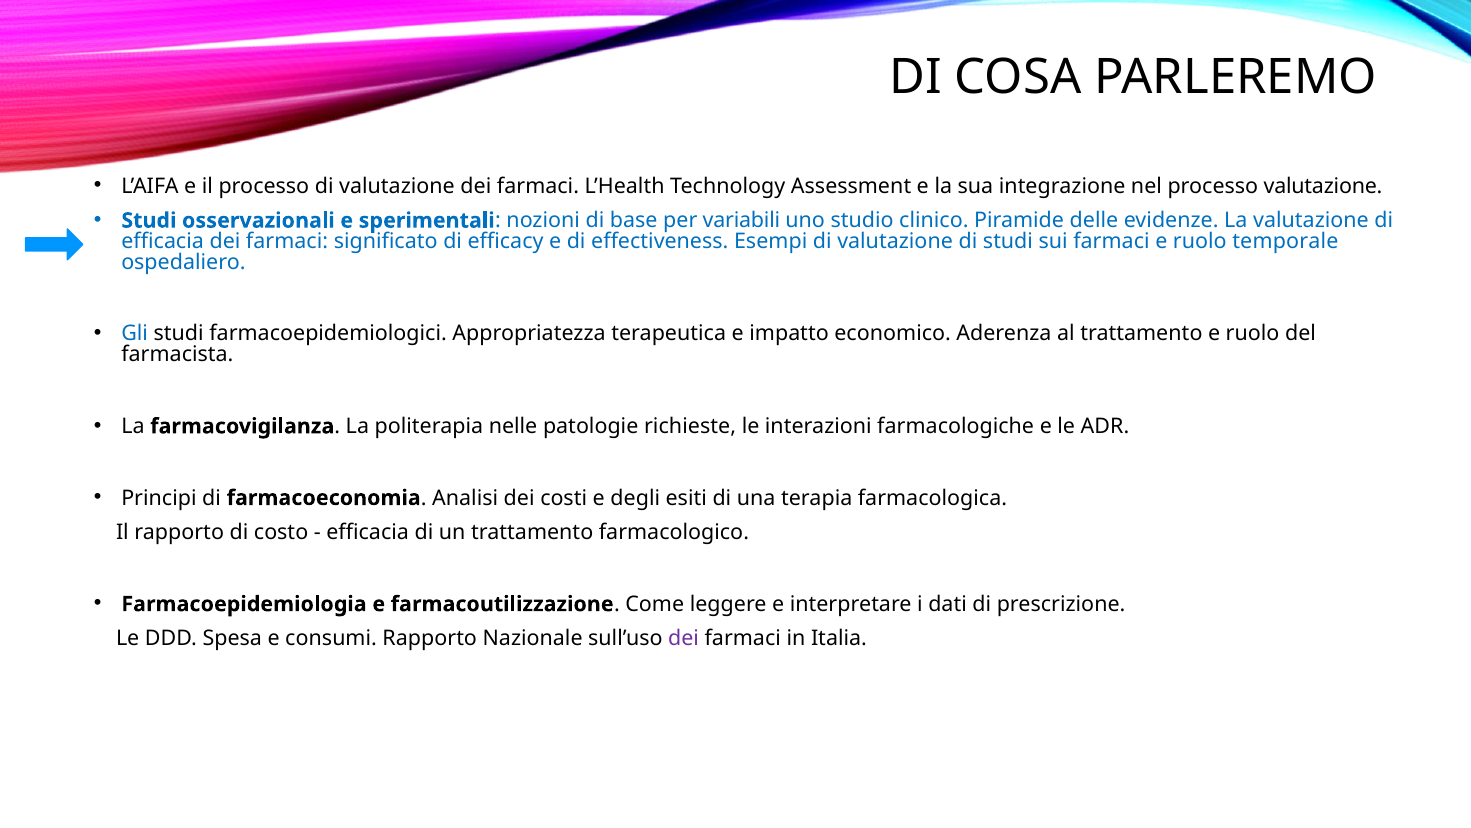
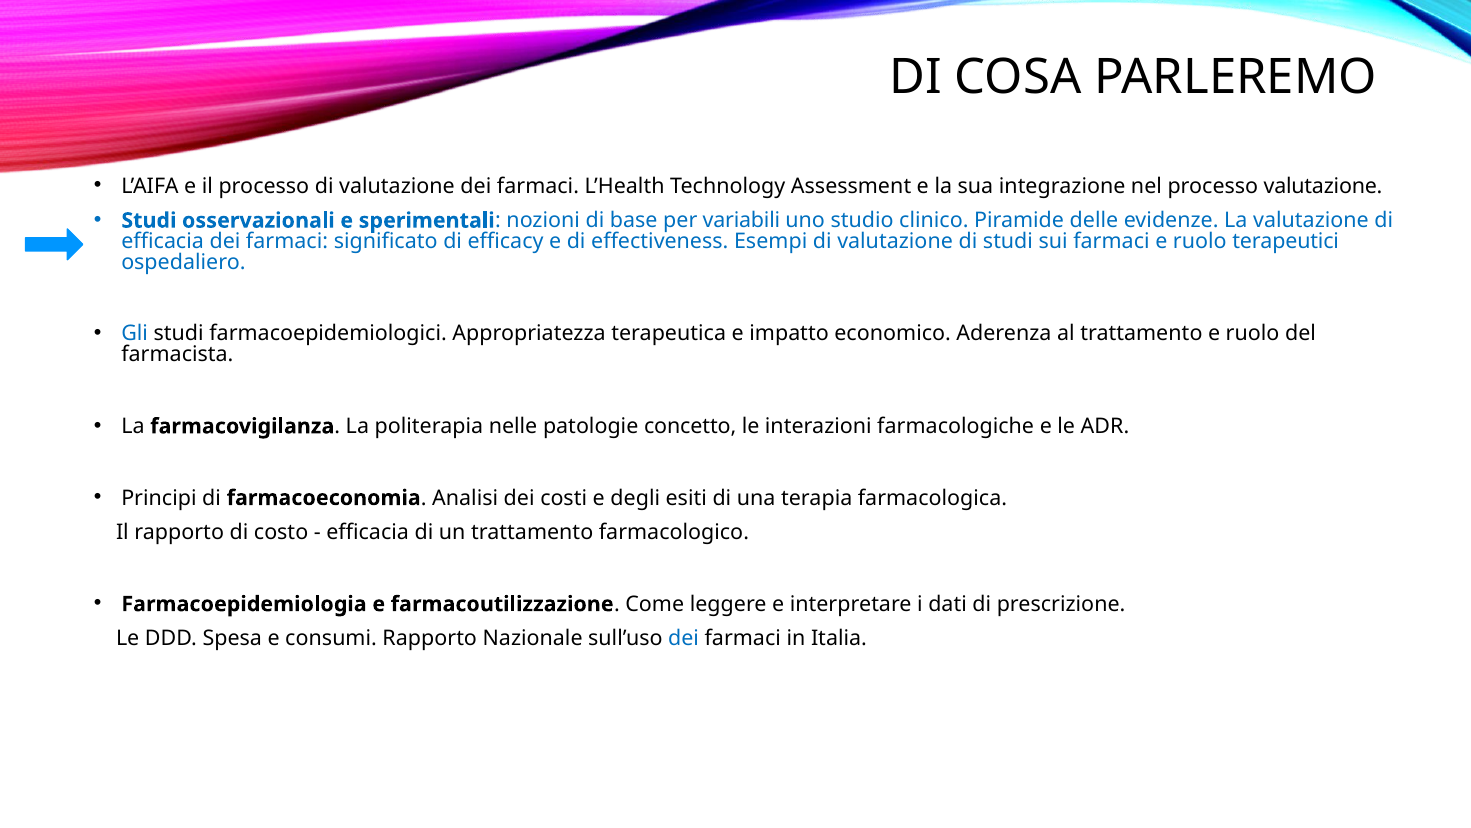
temporale: temporale -> terapeutici
richieste: richieste -> concetto
dei at (683, 638) colour: purple -> blue
